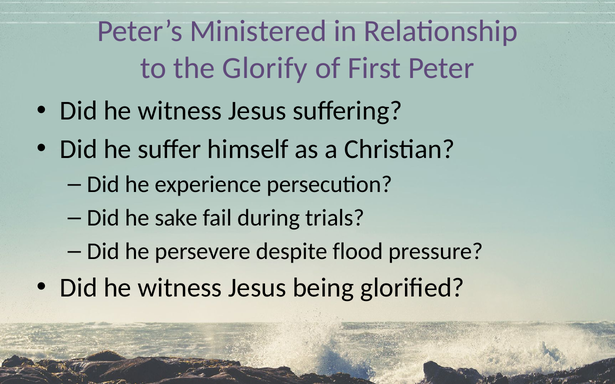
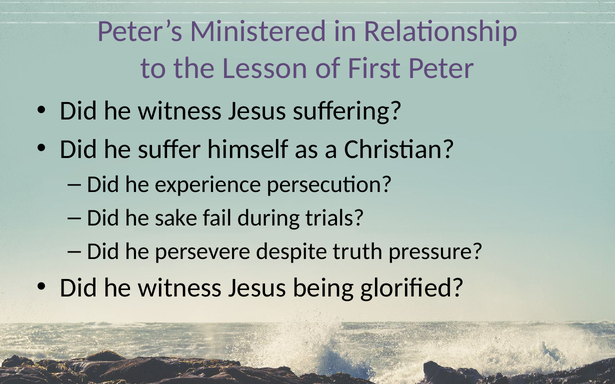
Glorify: Glorify -> Lesson
flood: flood -> truth
